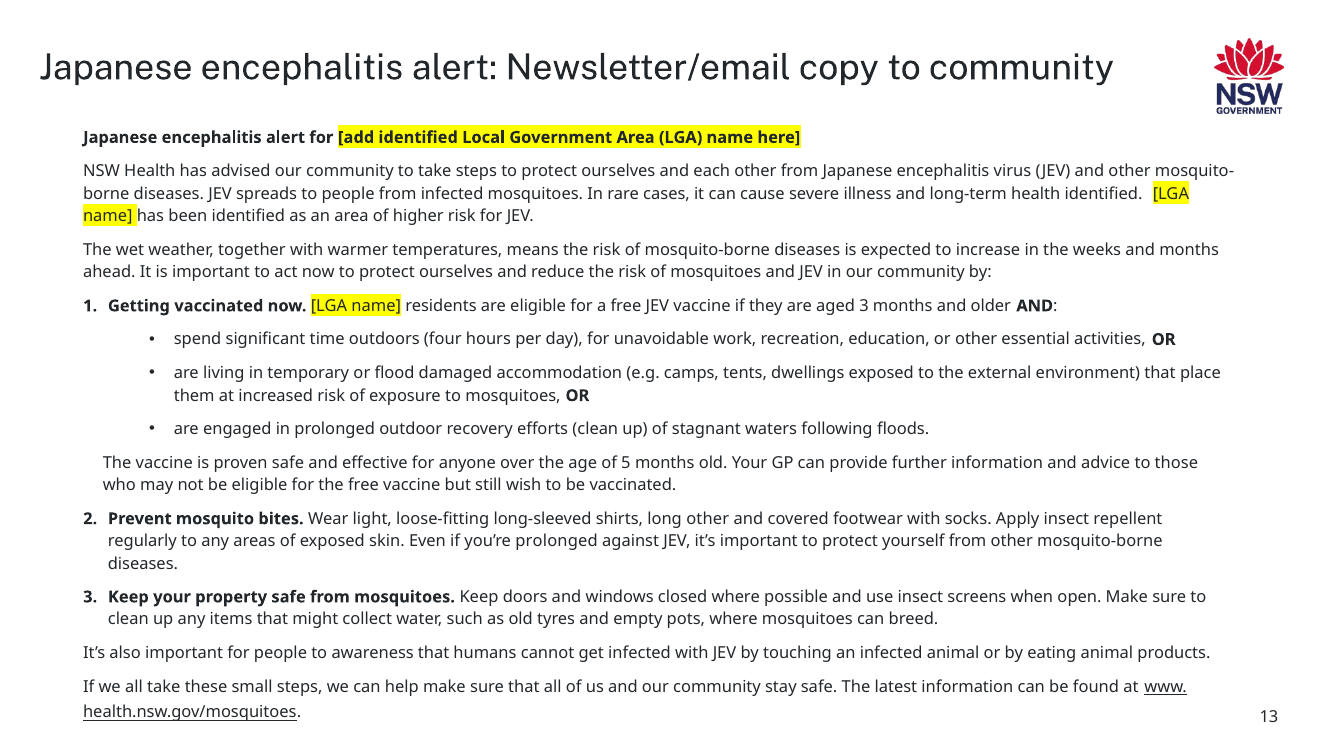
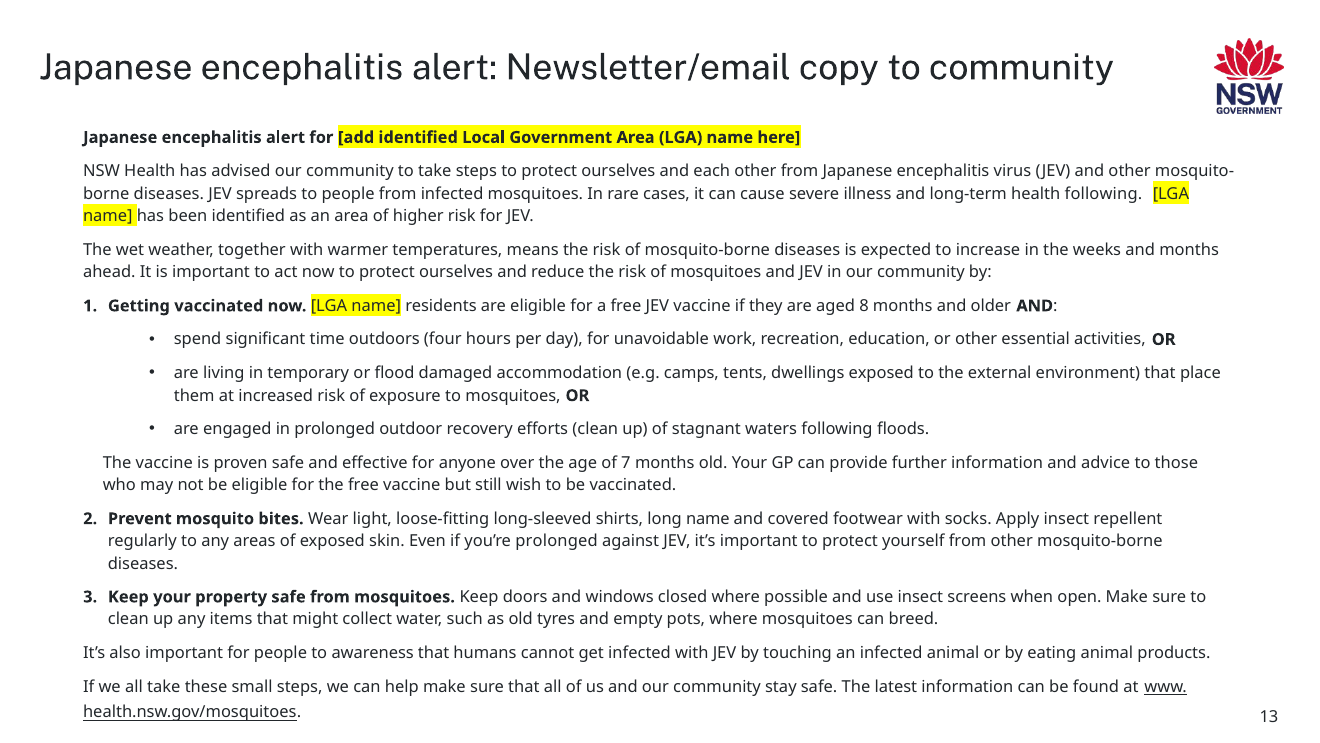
health identified: identified -> following
aged 3: 3 -> 8
5: 5 -> 7
long other: other -> name
